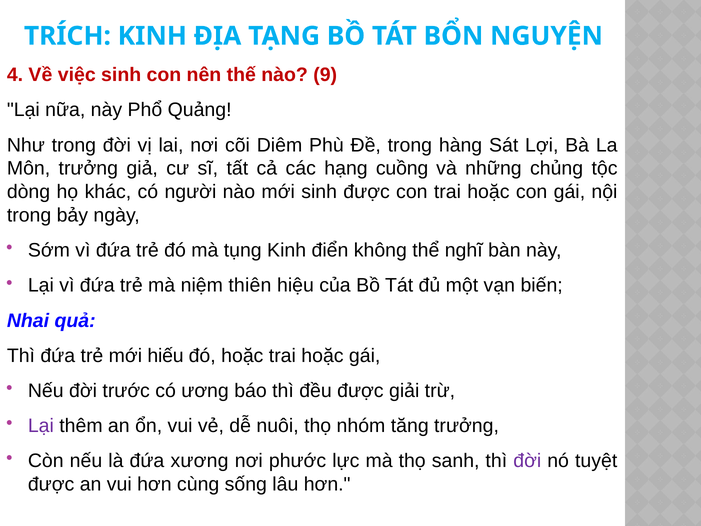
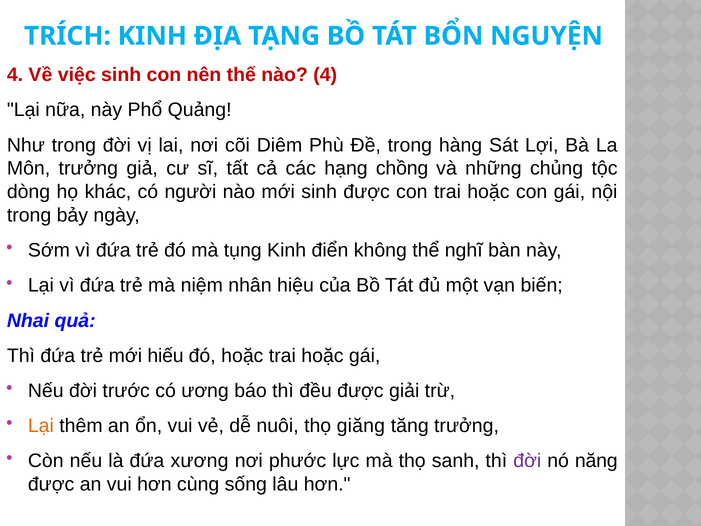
nào 9: 9 -> 4
cuồng: cuồng -> chồng
thiên: thiên -> nhân
Lại at (41, 426) colour: purple -> orange
nhóm: nhóm -> giăng
tuyệt: tuyệt -> năng
